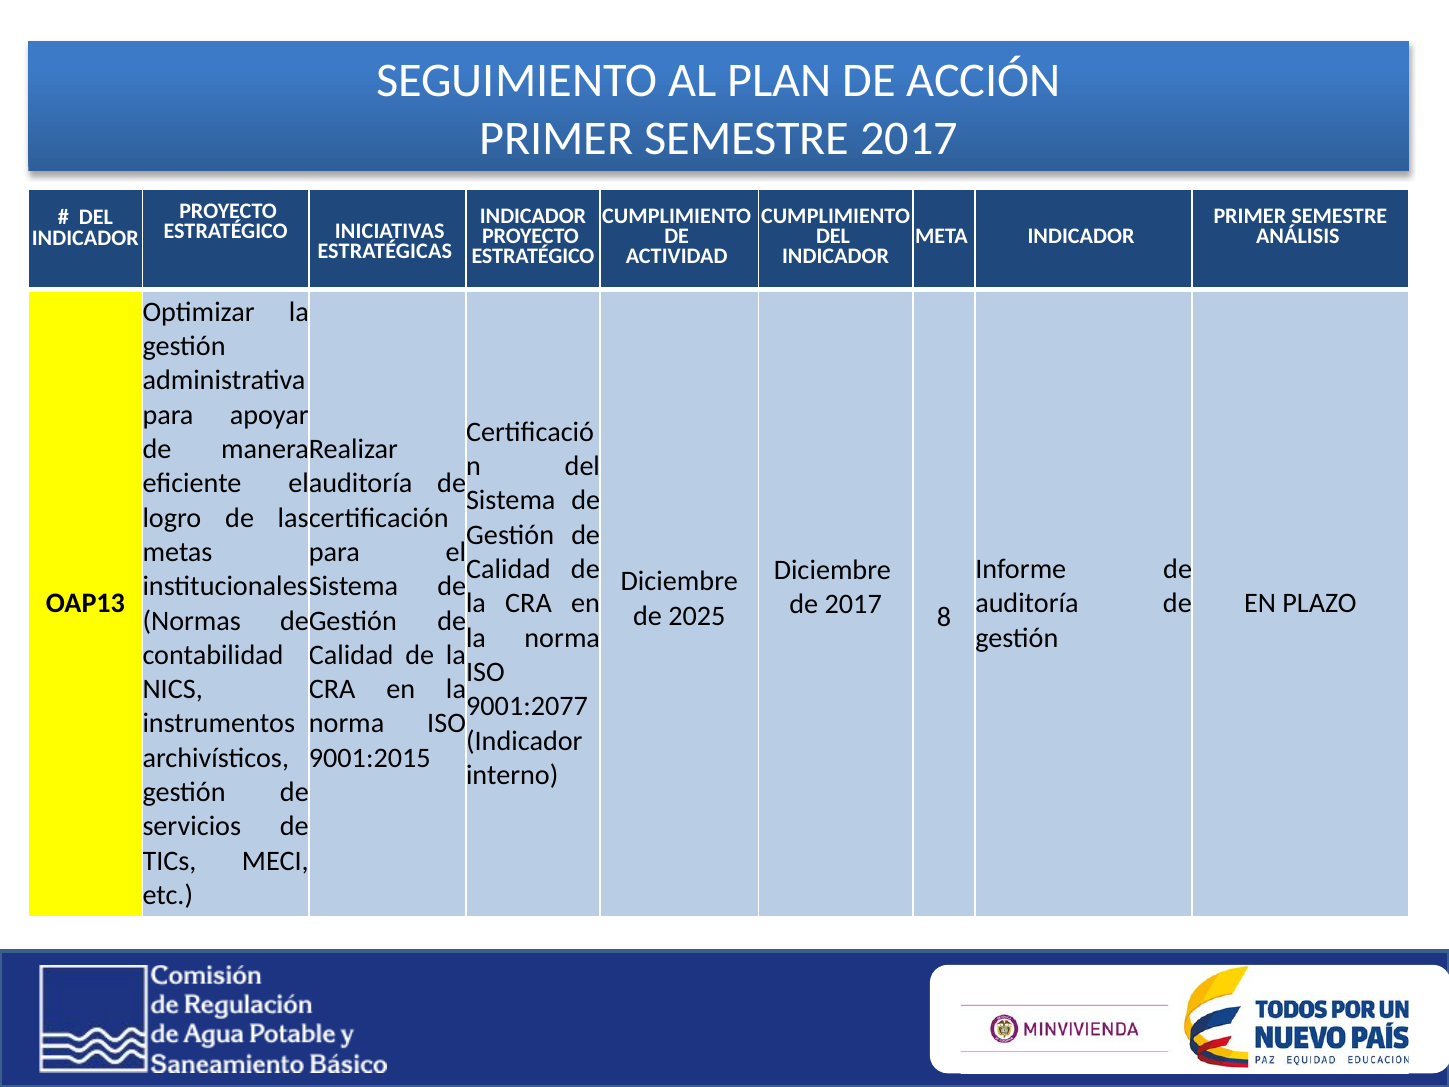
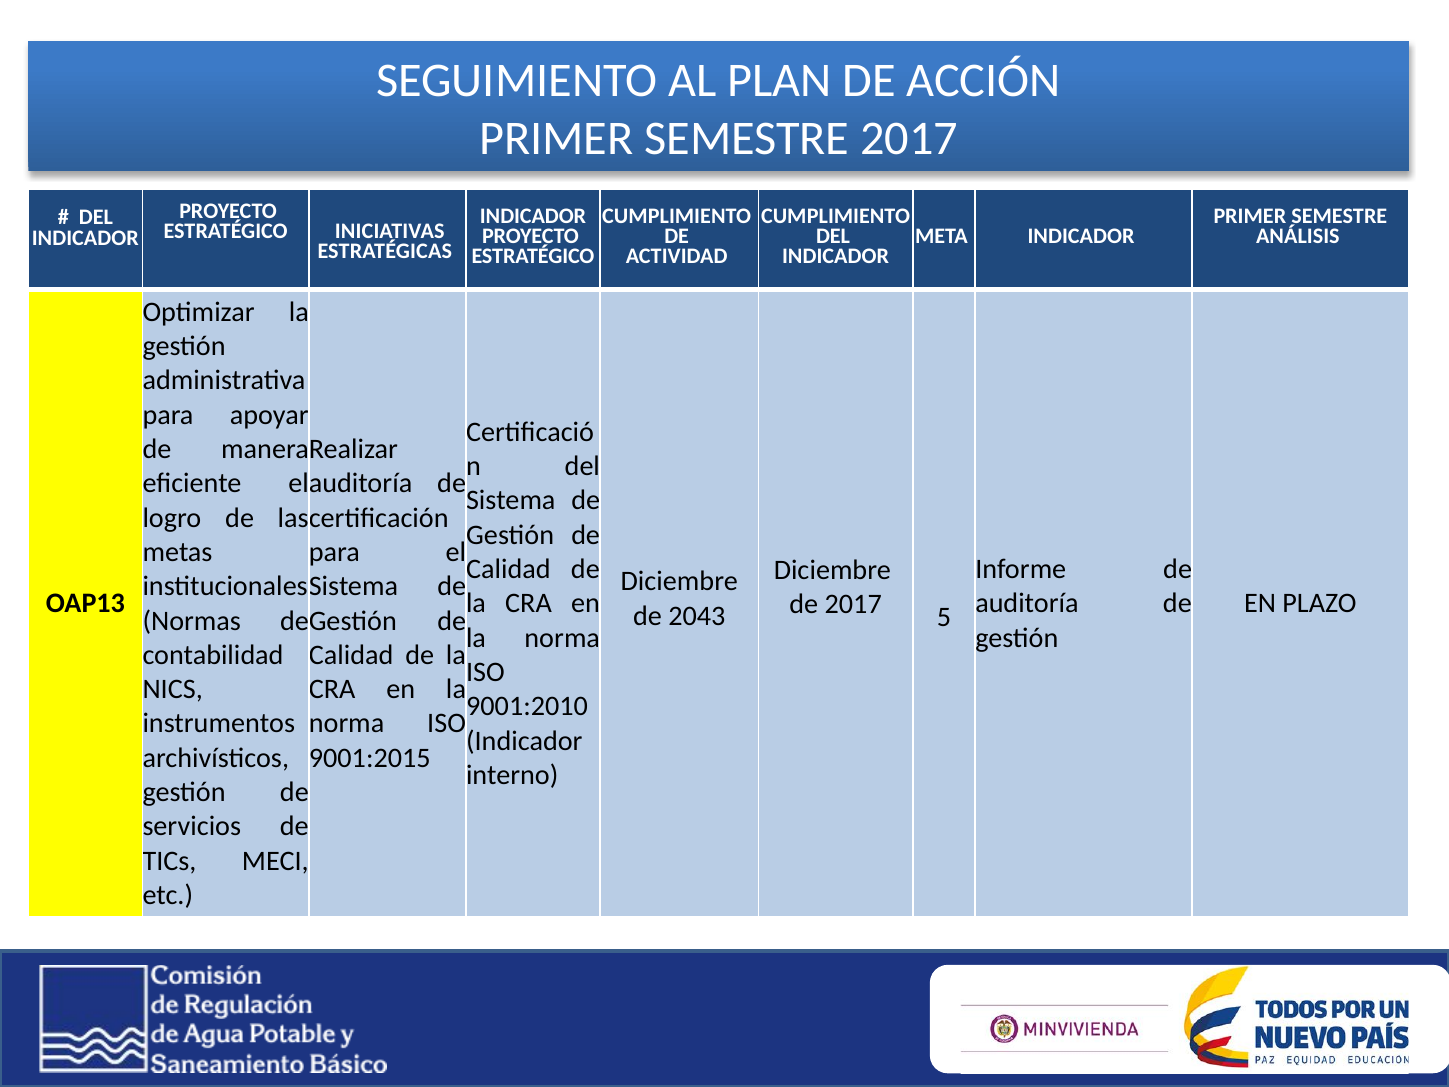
8: 8 -> 5
2025: 2025 -> 2043
9001:2077: 9001:2077 -> 9001:2010
